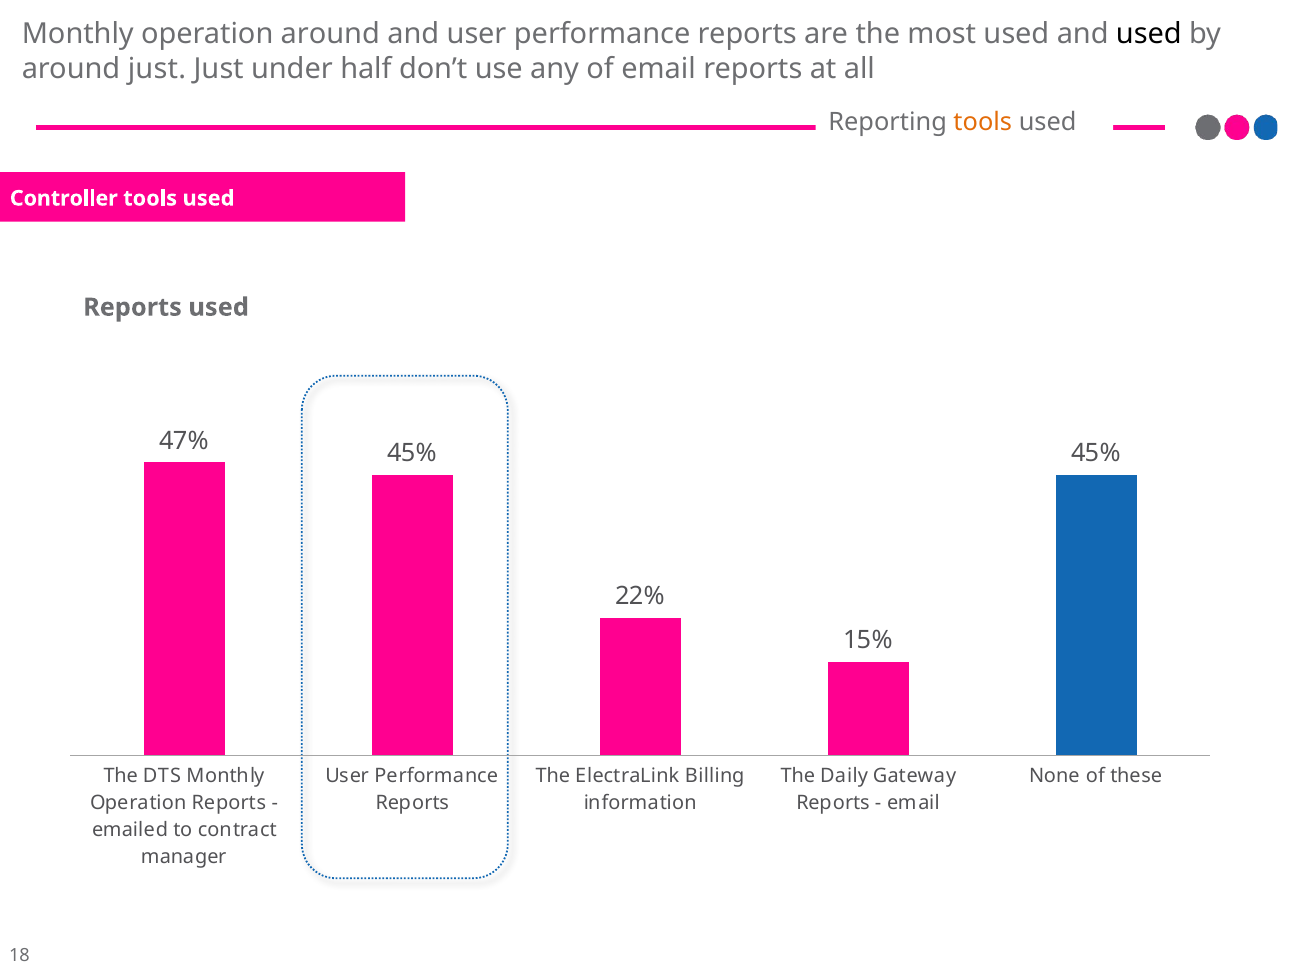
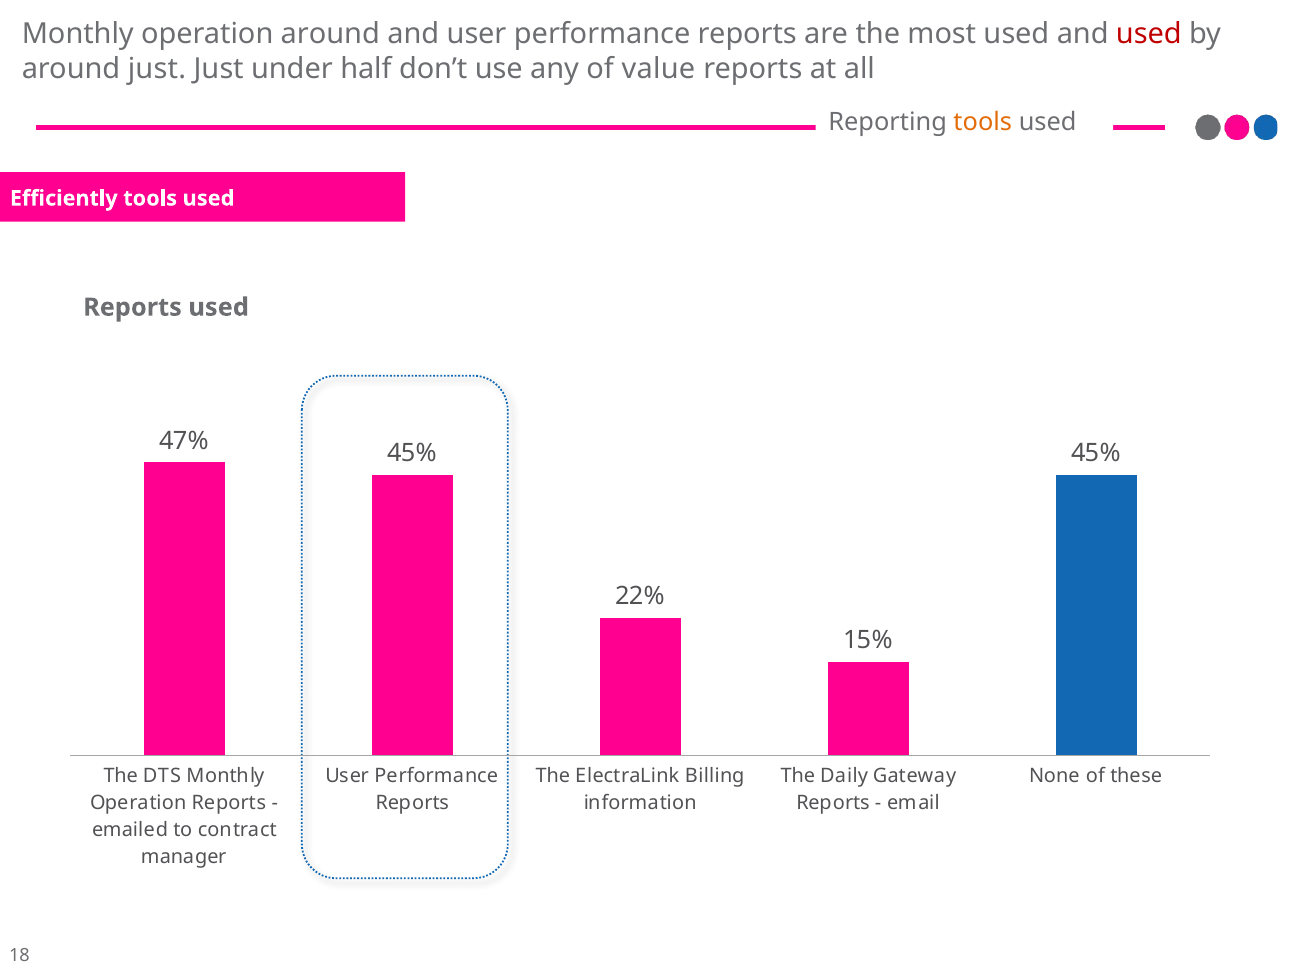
used at (1149, 34) colour: black -> red
of email: email -> value
Controller: Controller -> Efficiently
